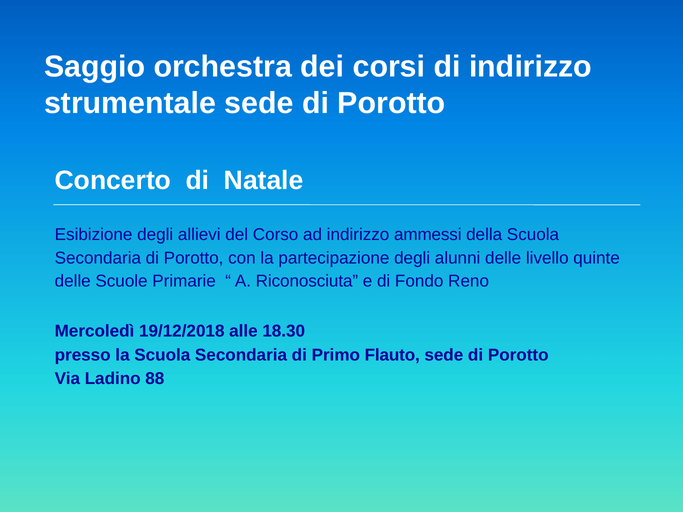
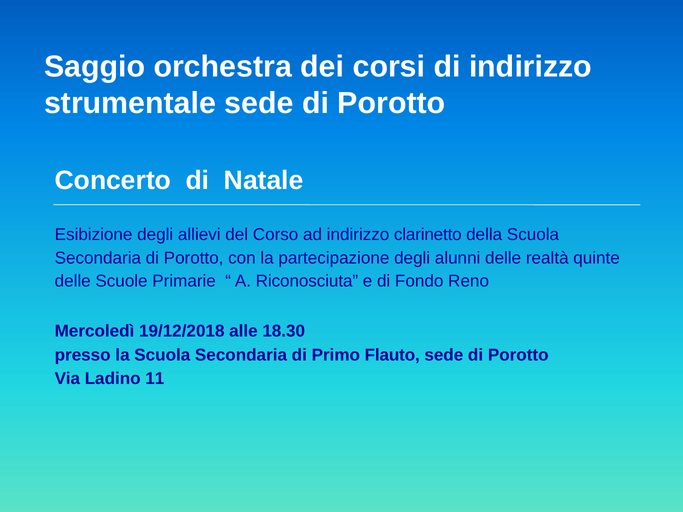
ammessi: ammessi -> clarinetto
livello: livello -> realtà
88: 88 -> 11
